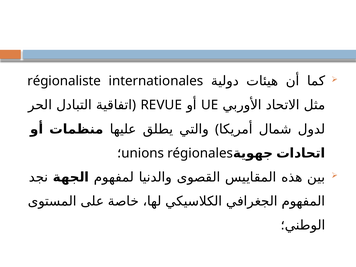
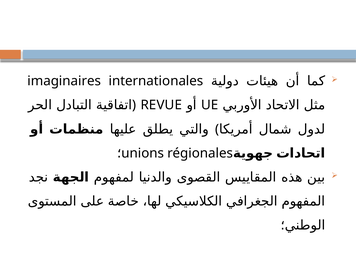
régionaliste: régionaliste -> imaginaires
